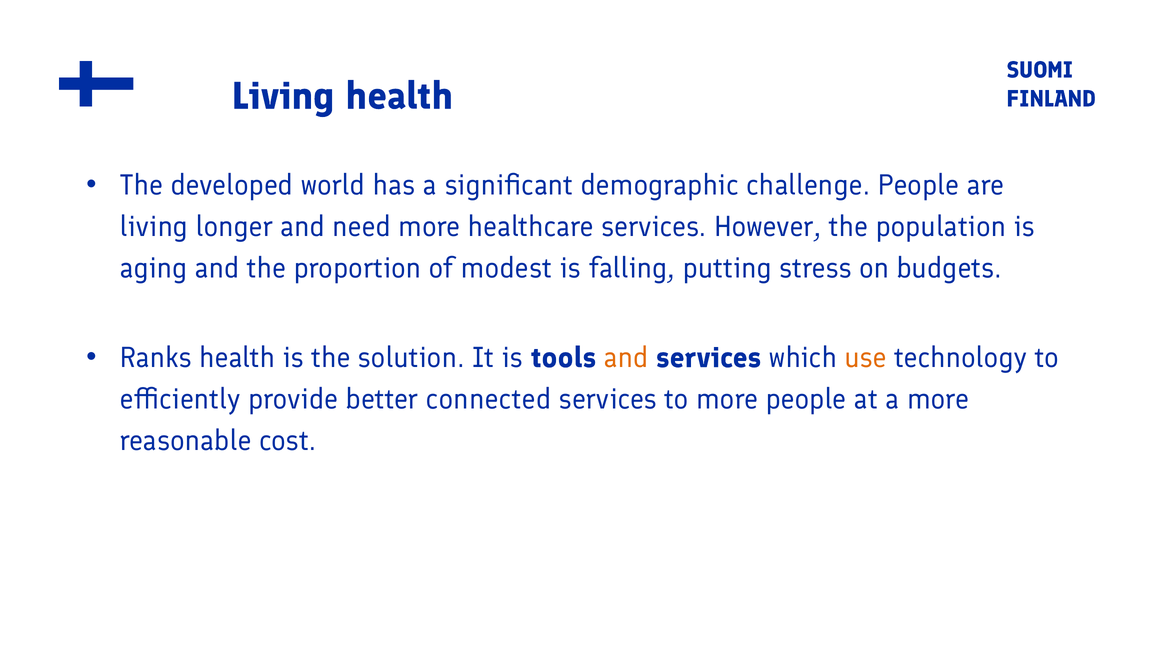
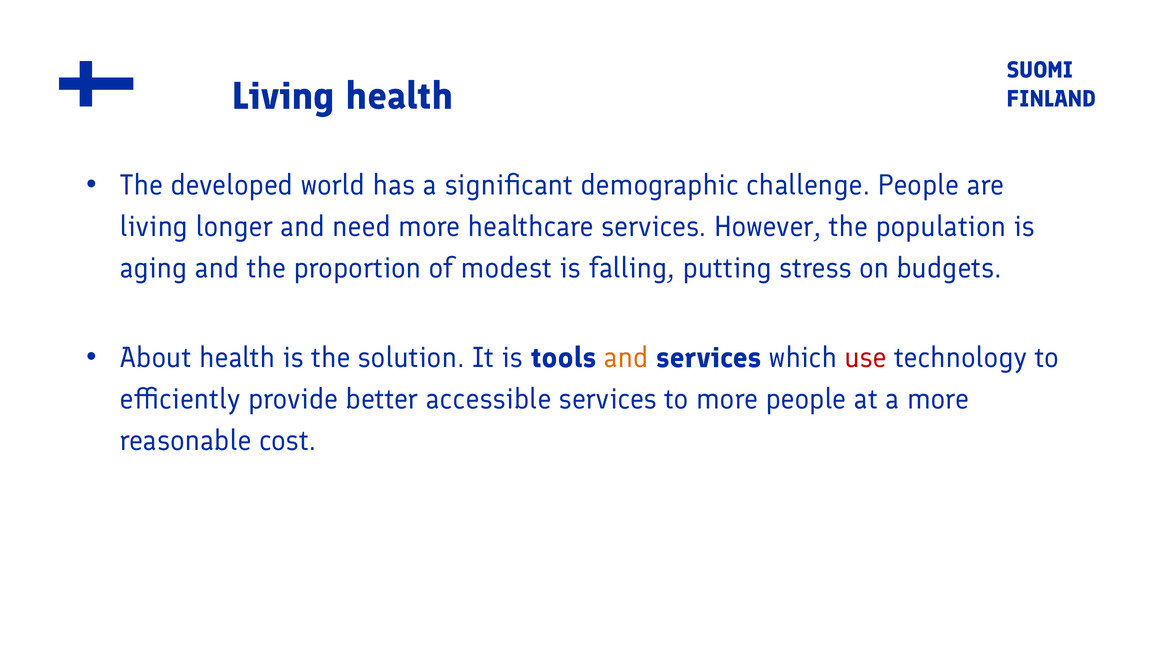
Ranks: Ranks -> About
use colour: orange -> red
connected: connected -> accessible
